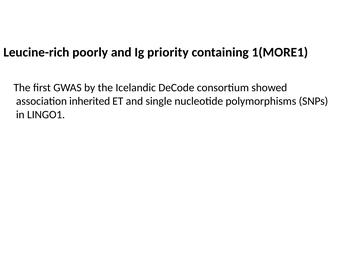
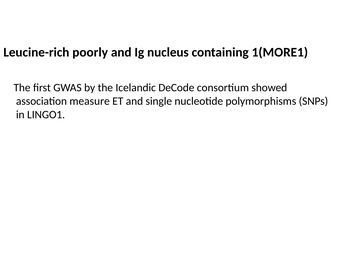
priority: priority -> nucleus
inherited: inherited -> measure
